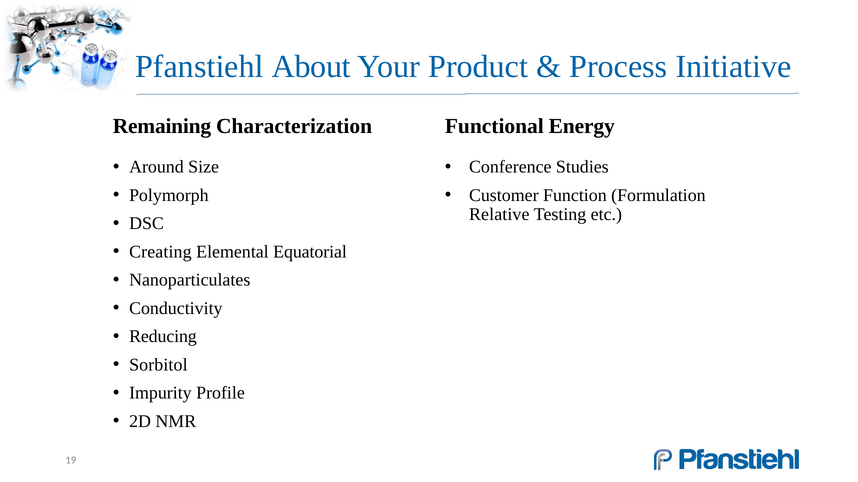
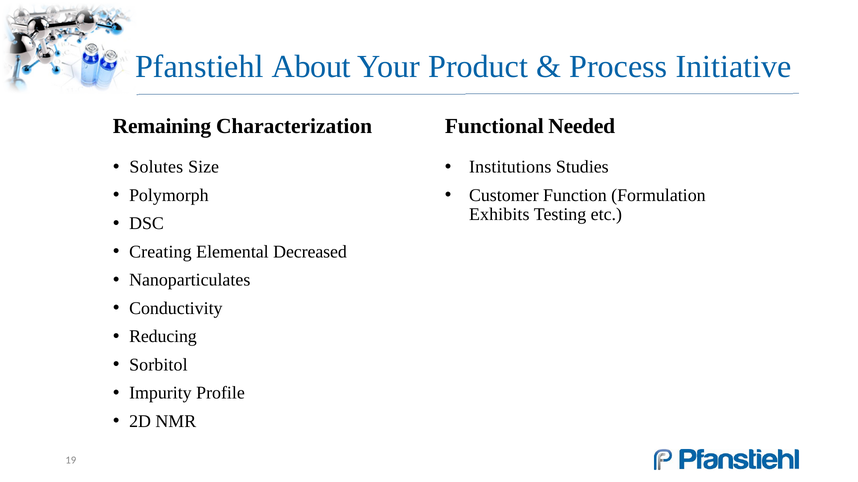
Energy: Energy -> Needed
Around: Around -> Solutes
Conference: Conference -> Institutions
Relative: Relative -> Exhibits
Equatorial: Equatorial -> Decreased
